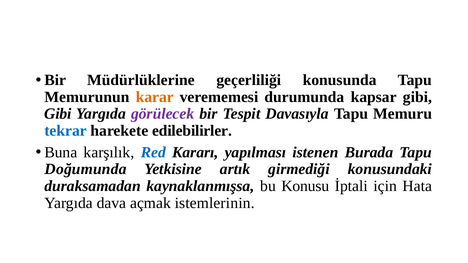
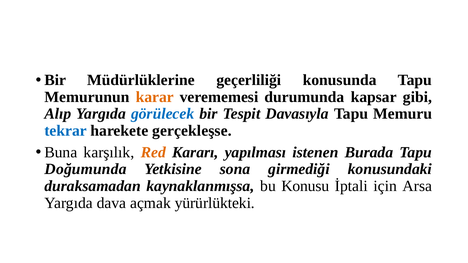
Gibi at (58, 114): Gibi -> Alıp
görülecek colour: purple -> blue
edilebilirler: edilebilirler -> gerçekleşse
Red colour: blue -> orange
artık: artık -> sona
Hata: Hata -> Arsa
istemlerinin: istemlerinin -> yürürlükteki
